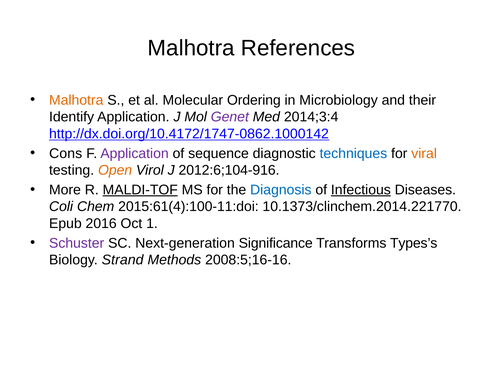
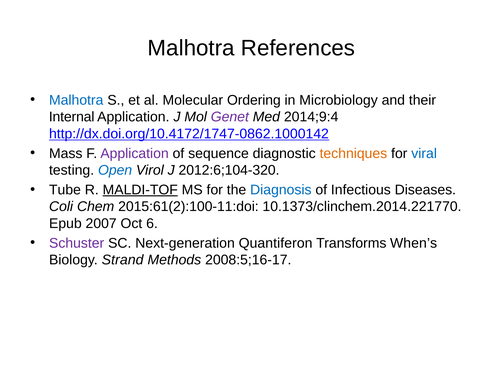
Malhotra at (76, 100) colour: orange -> blue
Identify: Identify -> Internal
2014;3:4: 2014;3:4 -> 2014;9:4
Cons: Cons -> Mass
techniques colour: blue -> orange
viral colour: orange -> blue
Open colour: orange -> blue
2012:6;104-916: 2012:6;104-916 -> 2012:6;104-320
More: More -> Tube
Infectious underline: present -> none
2015:61(4):100-11:doi: 2015:61(4):100-11:doi -> 2015:61(2):100-11:doi
2016: 2016 -> 2007
1: 1 -> 6
Significance: Significance -> Quantiferon
Types’s: Types’s -> When’s
2008:5;16-16: 2008:5;16-16 -> 2008:5;16-17
